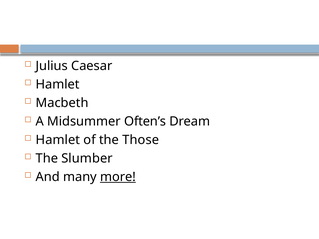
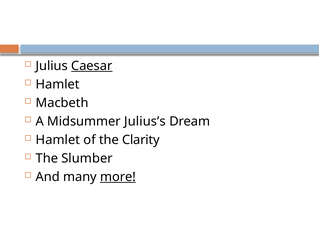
Caesar underline: none -> present
Often’s: Often’s -> Julius’s
Those: Those -> Clarity
